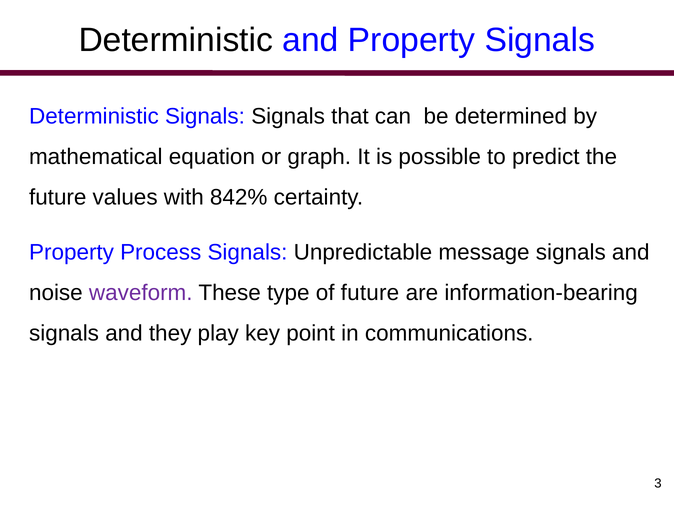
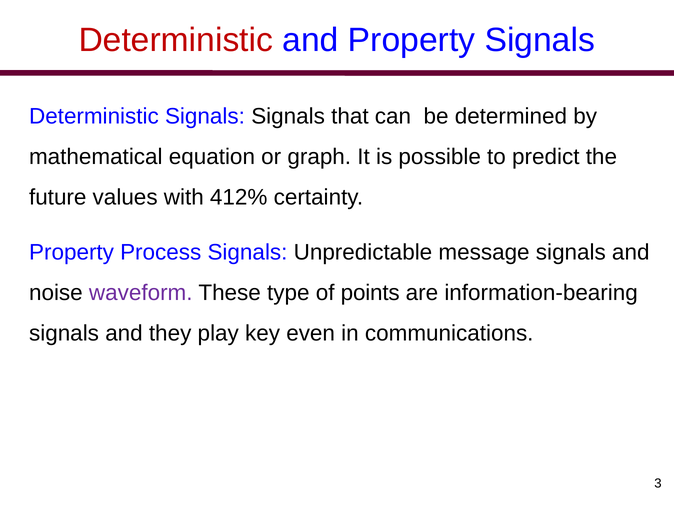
Deterministic at (176, 40) colour: black -> red
842%: 842% -> 412%
of future: future -> points
point: point -> even
